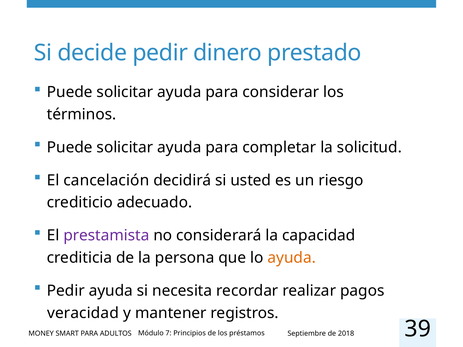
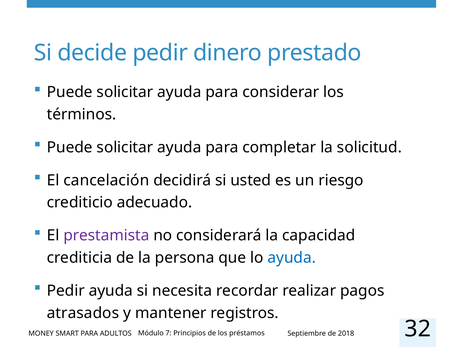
ayuda at (292, 258) colour: orange -> blue
veracidad: veracidad -> atrasados
39: 39 -> 32
